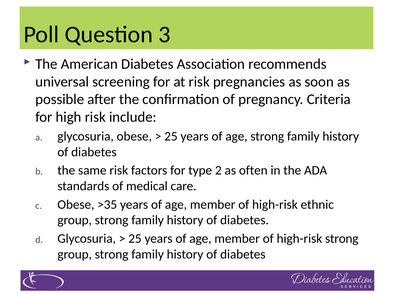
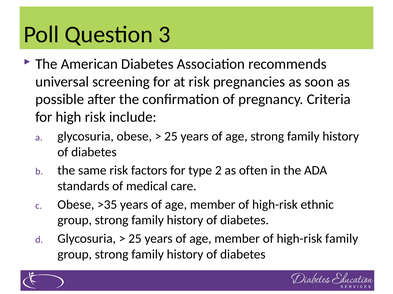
high-risk strong: strong -> family
